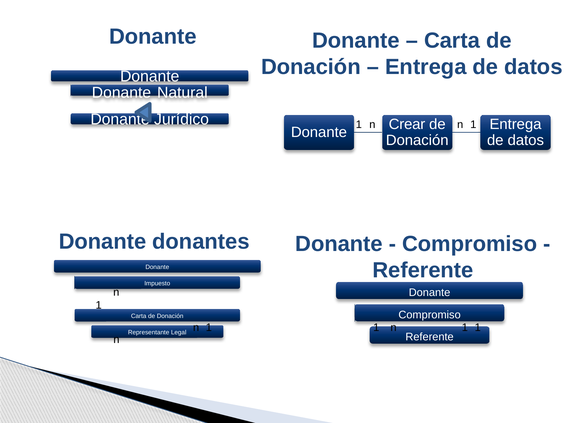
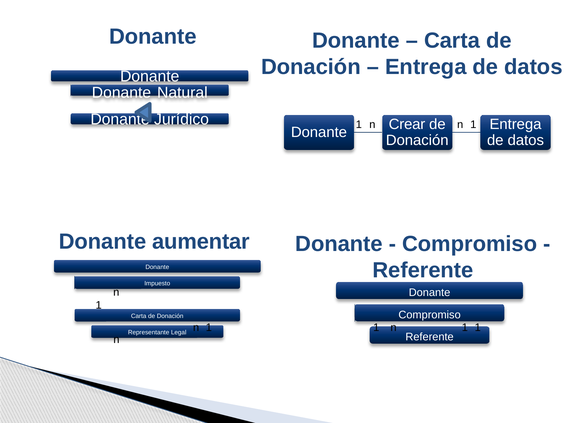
donantes: donantes -> aumentar
